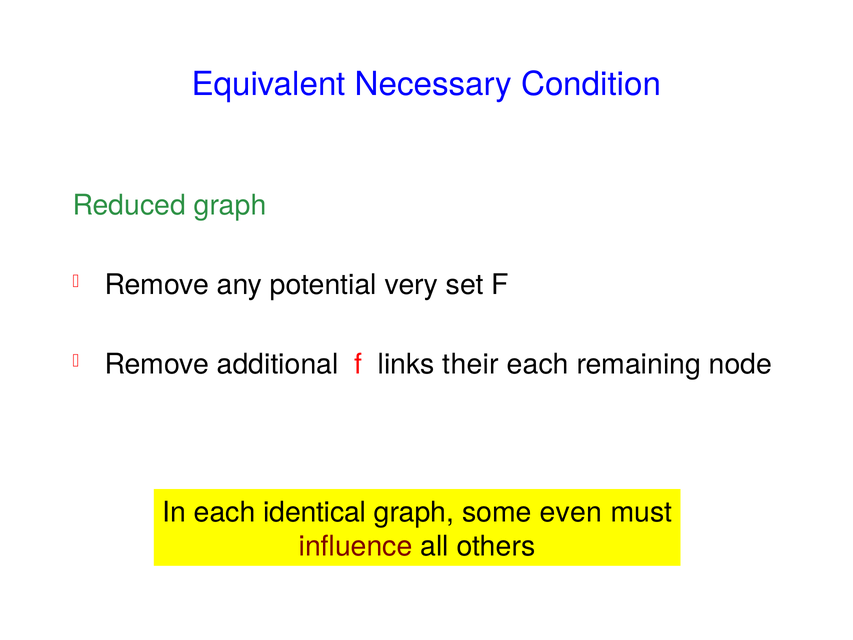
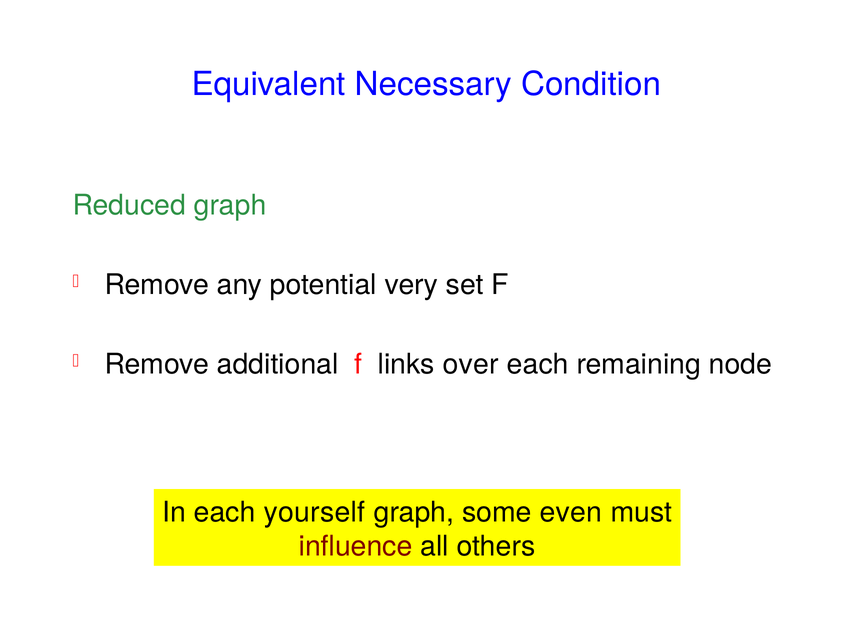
their: their -> over
identical: identical -> yourself
